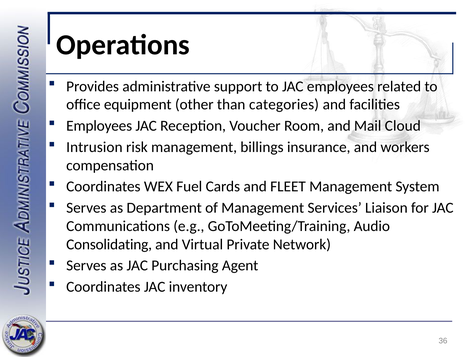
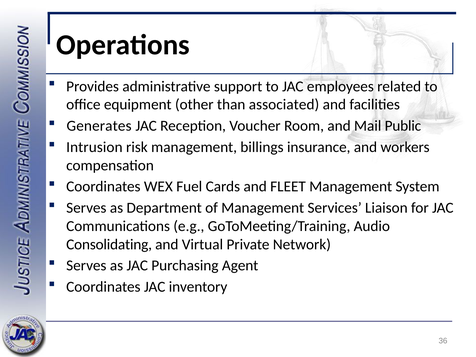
categories: categories -> associated
Employees at (99, 126): Employees -> Generates
Cloud: Cloud -> Public
